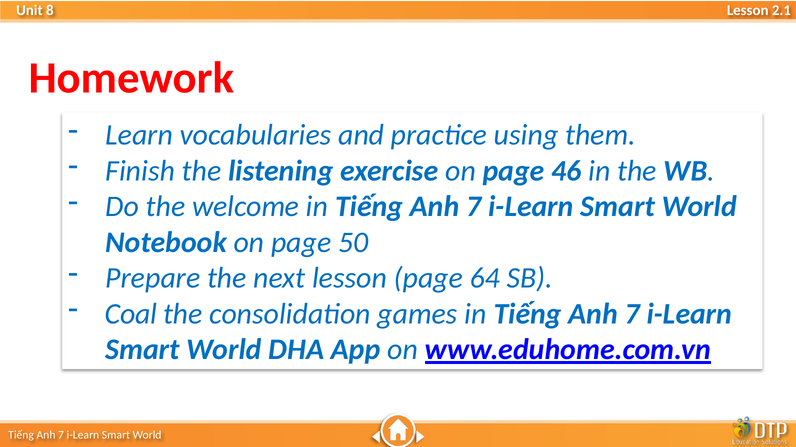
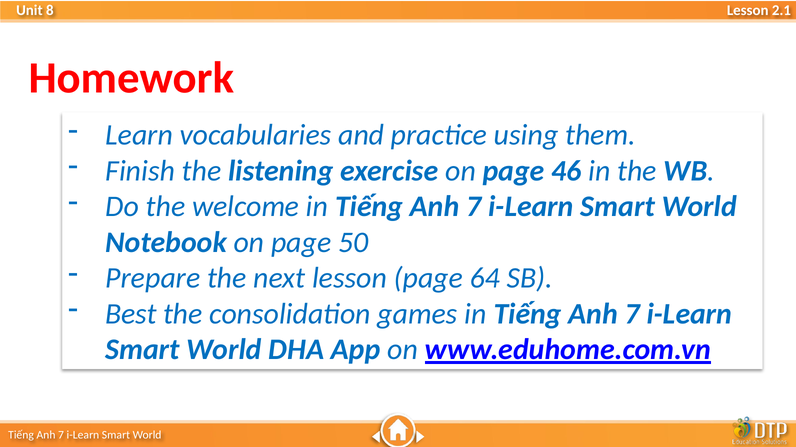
Coal: Coal -> Best
